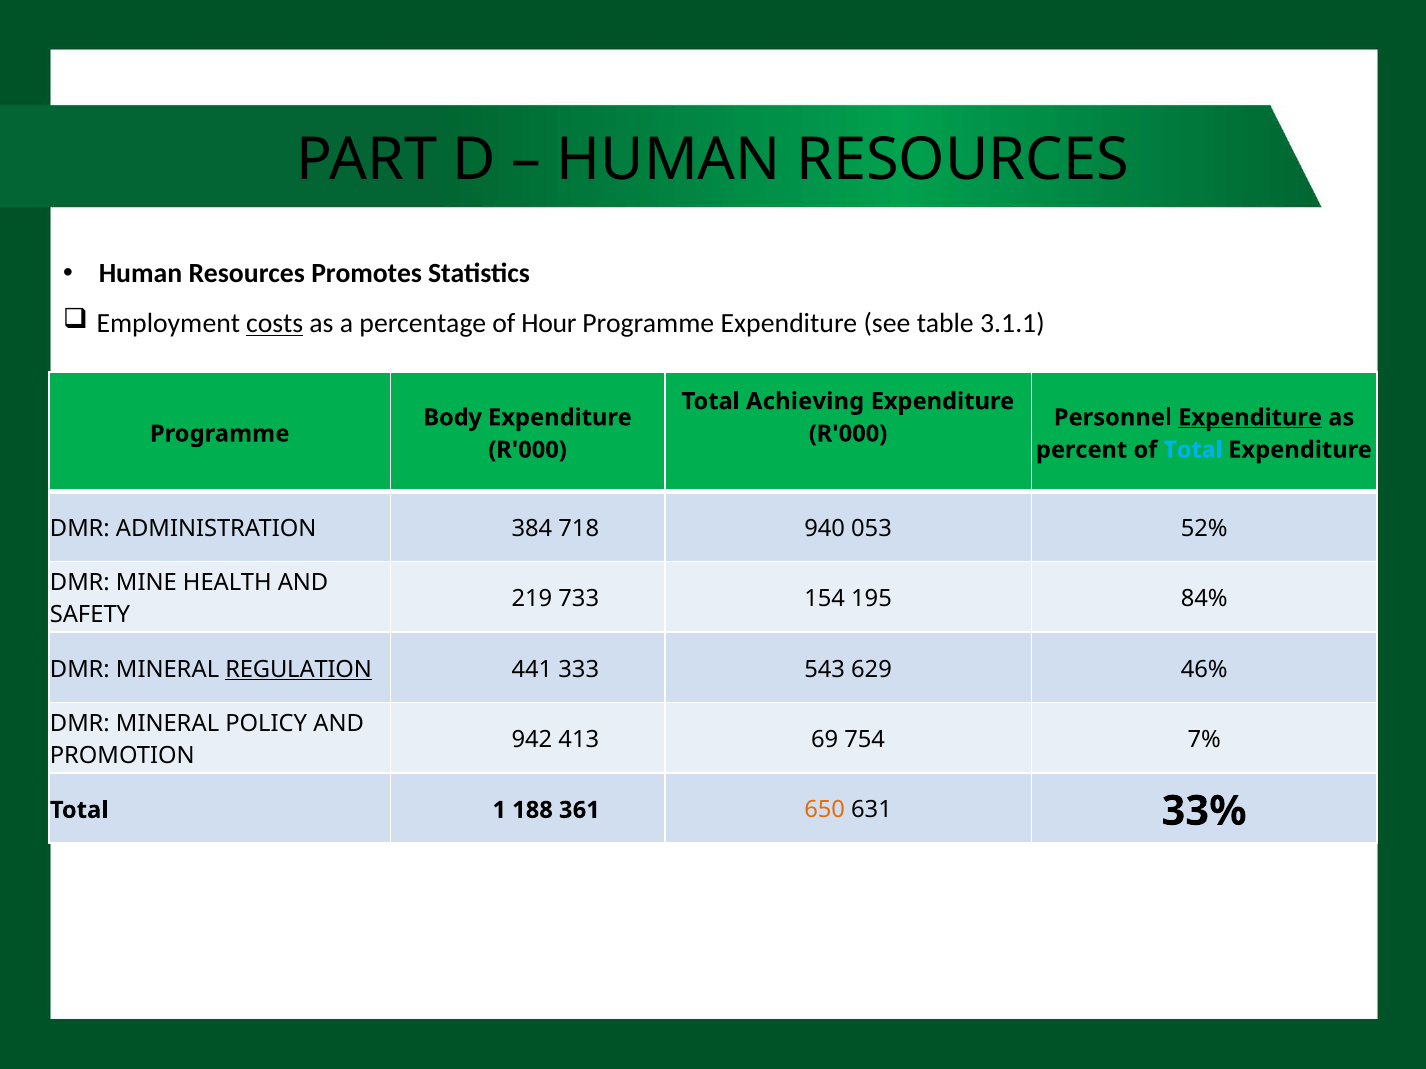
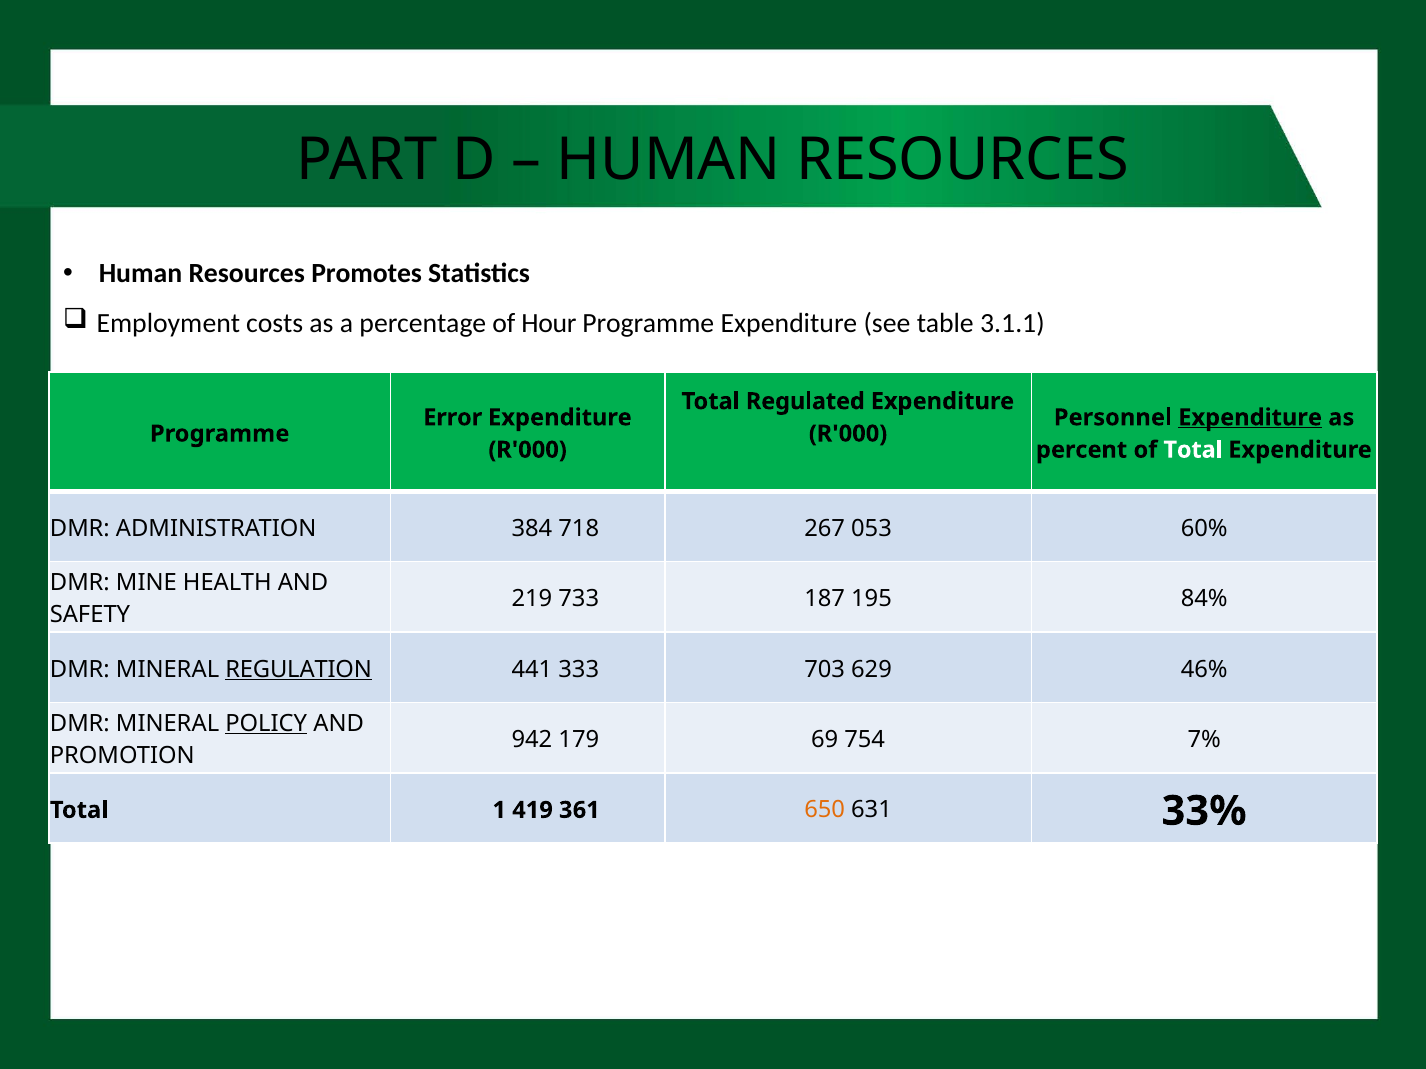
costs underline: present -> none
Achieving: Achieving -> Regulated
Body: Body -> Error
Total at (1193, 450) colour: light blue -> white
940: 940 -> 267
52%: 52% -> 60%
154: 154 -> 187
543: 543 -> 703
POLICY underline: none -> present
413: 413 -> 179
188: 188 -> 419
